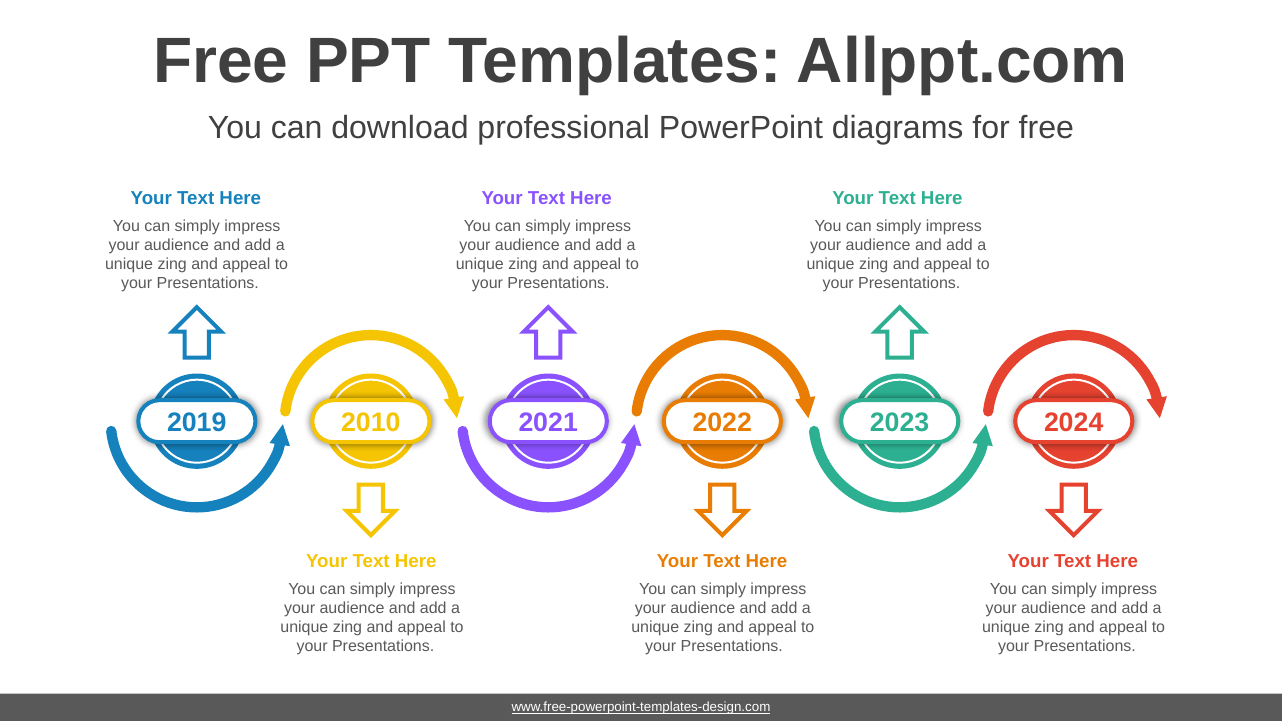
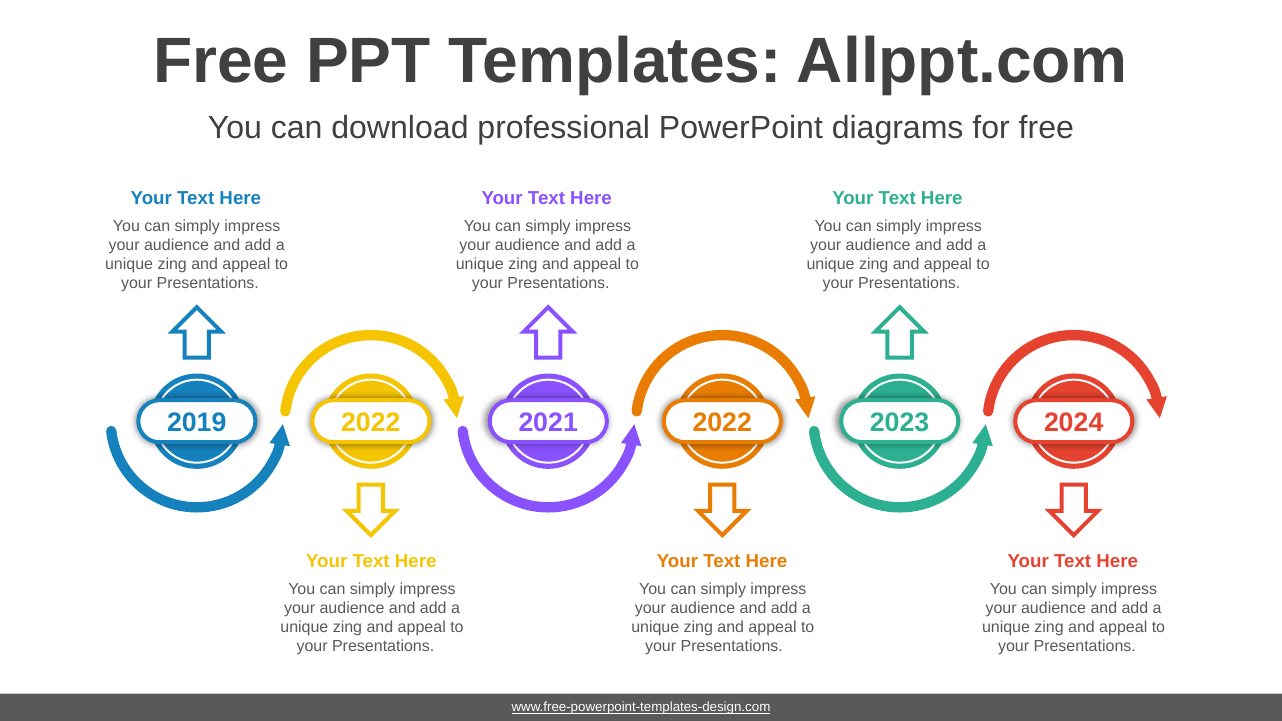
2010 at (371, 423): 2010 -> 2022
